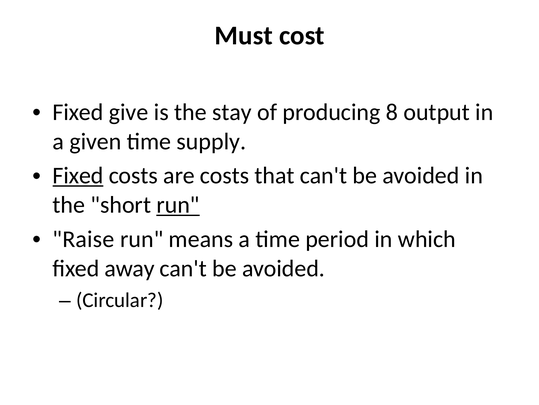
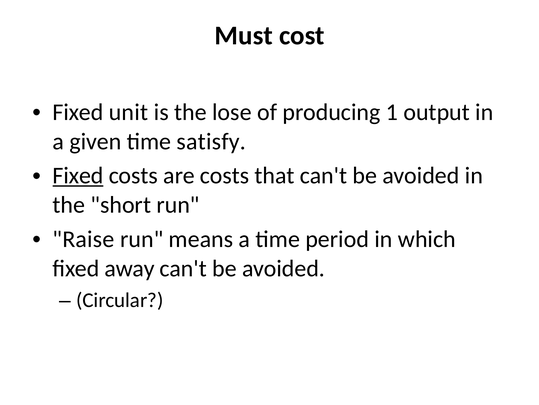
give: give -> unit
stay: stay -> lose
8: 8 -> 1
supply: supply -> satisfy
run at (178, 205) underline: present -> none
